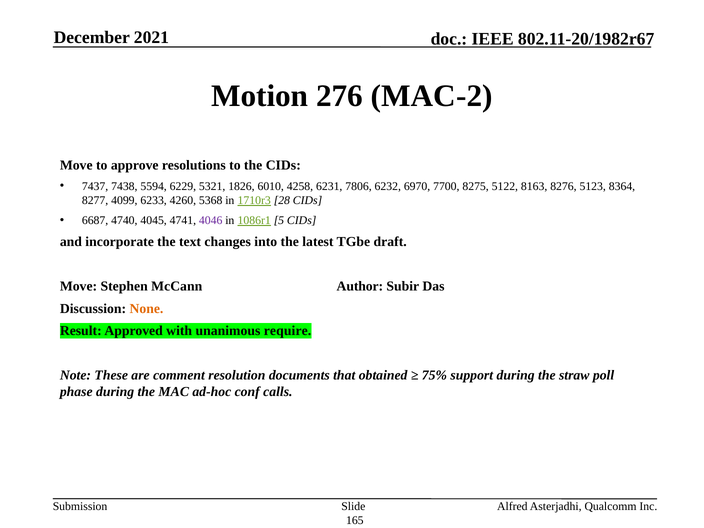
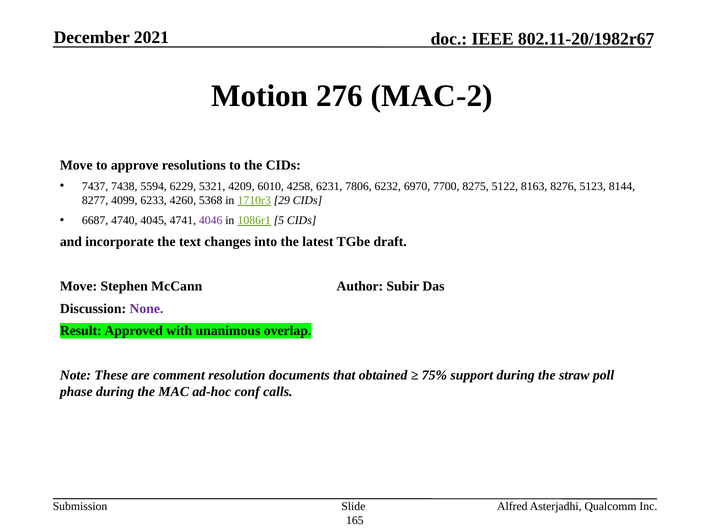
1826: 1826 -> 4209
8364: 8364 -> 8144
28: 28 -> 29
None colour: orange -> purple
require: require -> overlap
